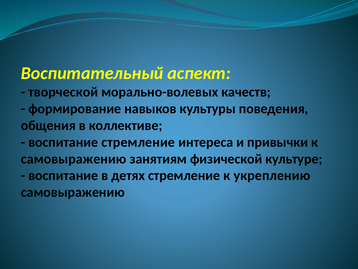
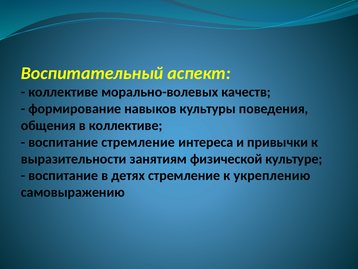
творческой at (63, 92): творческой -> коллективе
самовыражению at (74, 159): самовыражению -> выразительности
